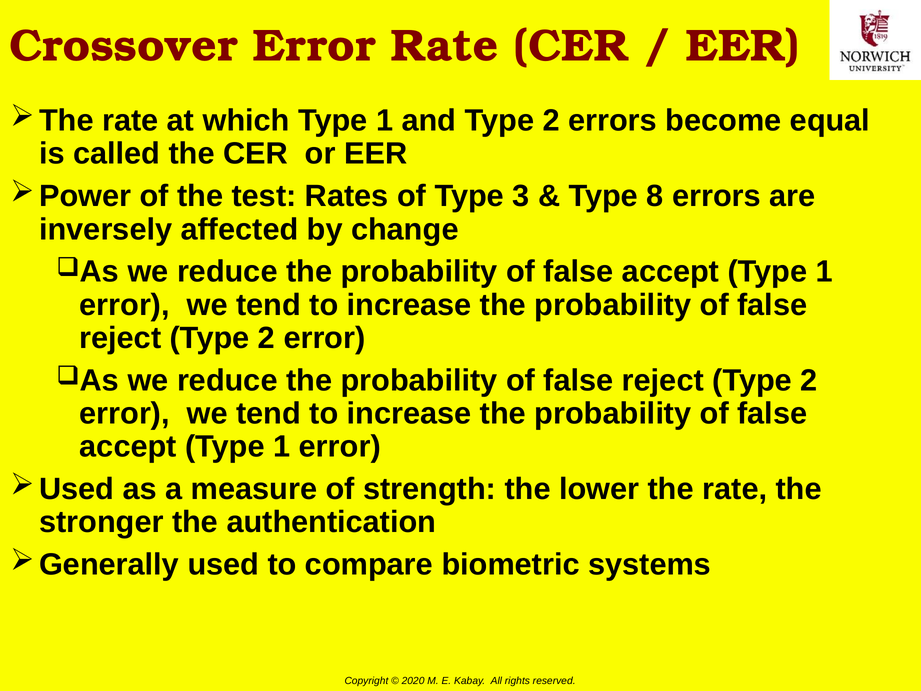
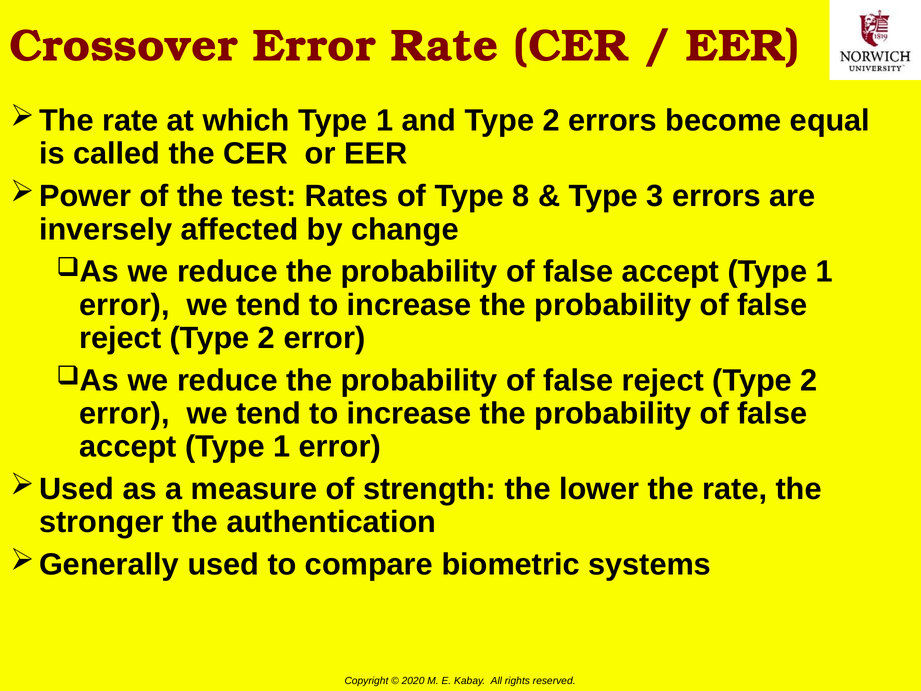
3: 3 -> 8
8: 8 -> 3
